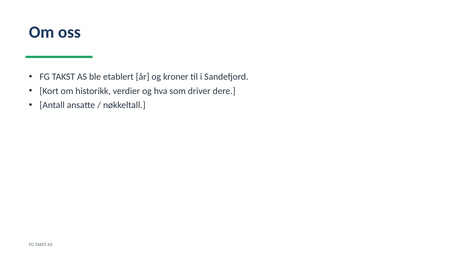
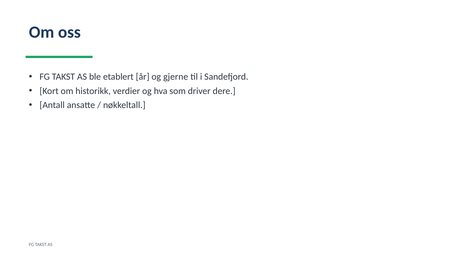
kroner: kroner -> gjerne
